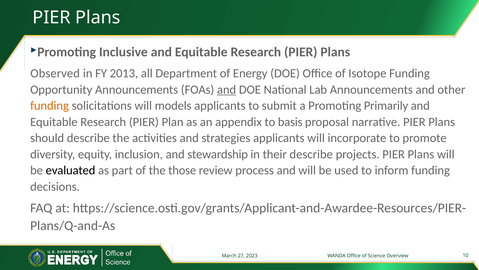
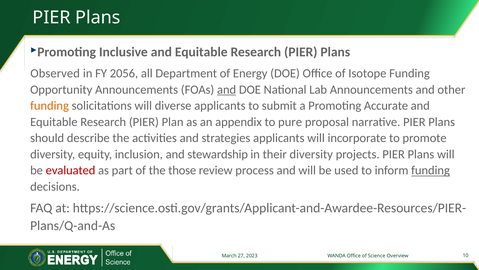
2013: 2013 -> 2056
models: models -> diverse
Primarily: Primarily -> Accurate
basis: basis -> pure
their describe: describe -> diversity
evaluated colour: black -> red
funding at (431, 170) underline: none -> present
